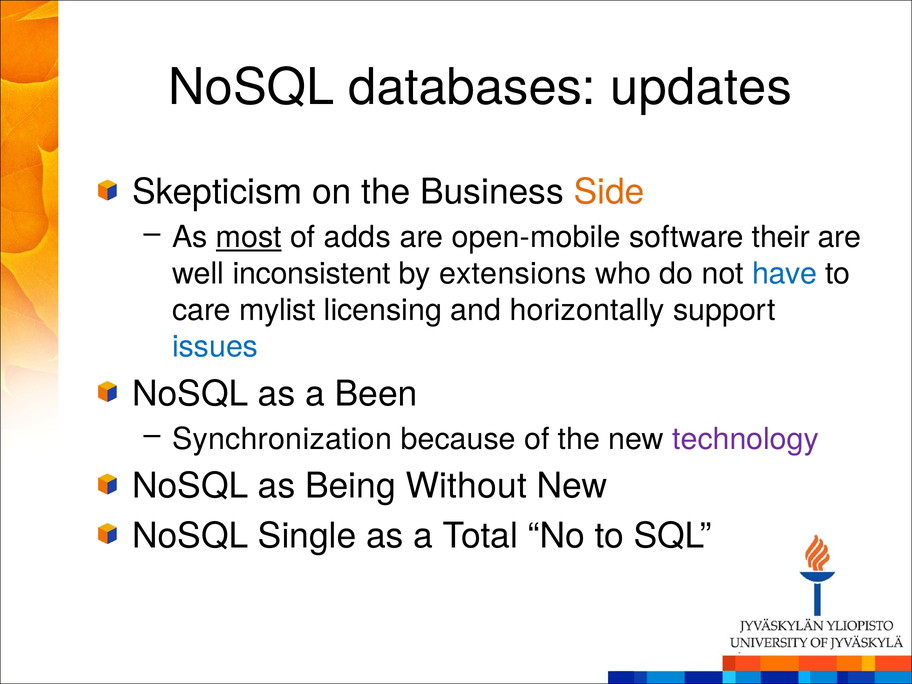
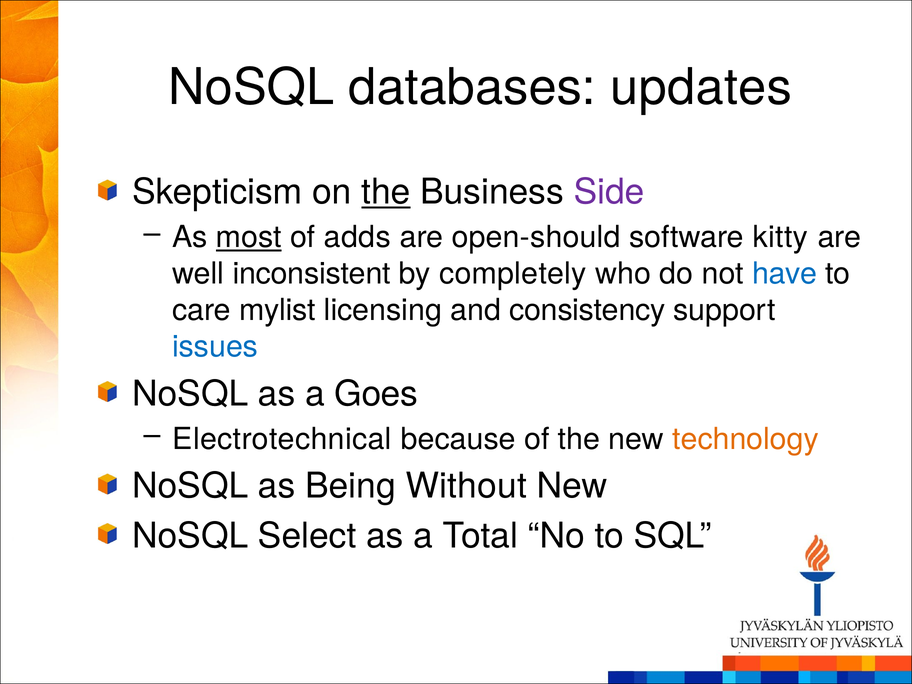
the at (386, 192) underline: none -> present
Side colour: orange -> purple
open-mobile: open-mobile -> open-should
their: their -> kitty
extensions: extensions -> completely
horizontally: horizontally -> consistency
Been: Been -> Goes
Synchronization: Synchronization -> Electrotechnical
technology colour: purple -> orange
Single: Single -> Select
